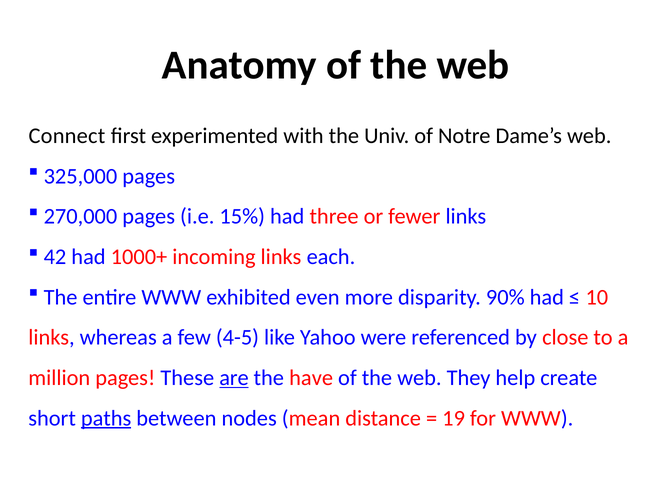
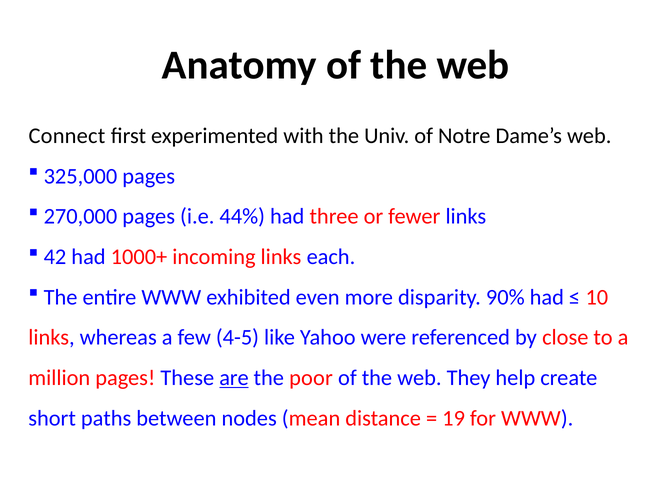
15%: 15% -> 44%
have: have -> poor
paths underline: present -> none
